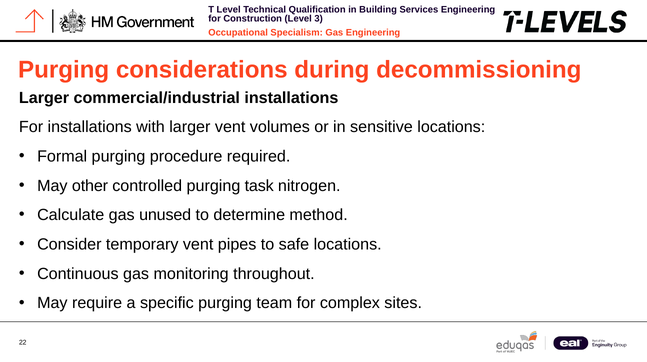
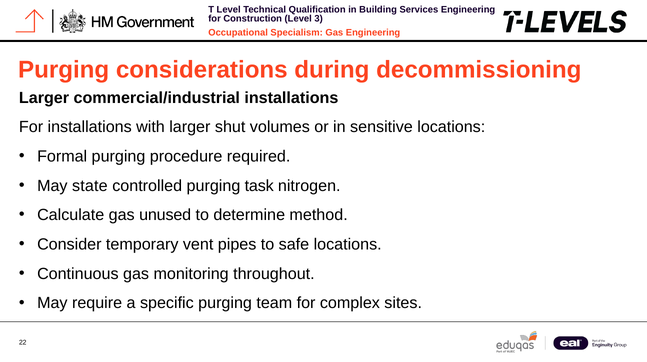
larger vent: vent -> shut
other: other -> state
